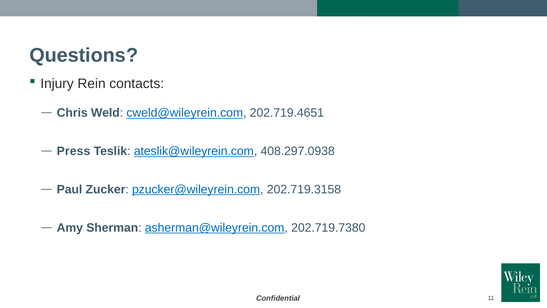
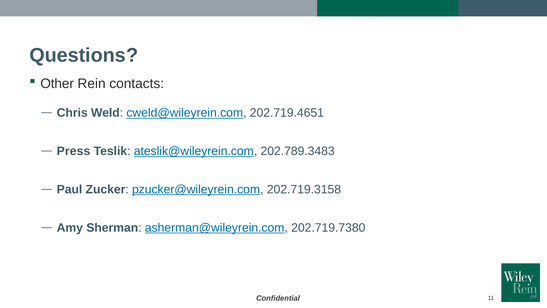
Injury: Injury -> Other
408.297.0938: 408.297.0938 -> 202.789.3483
